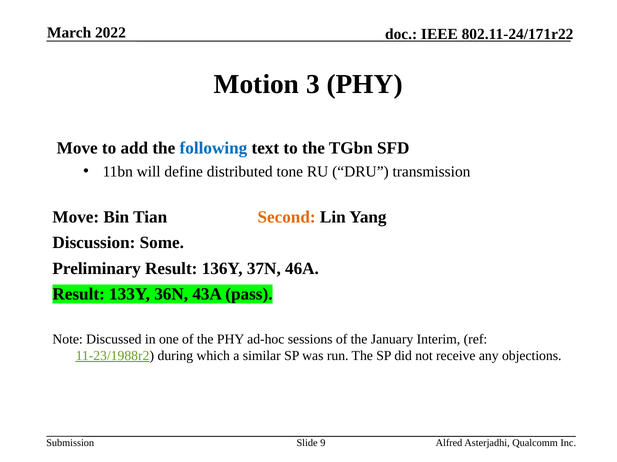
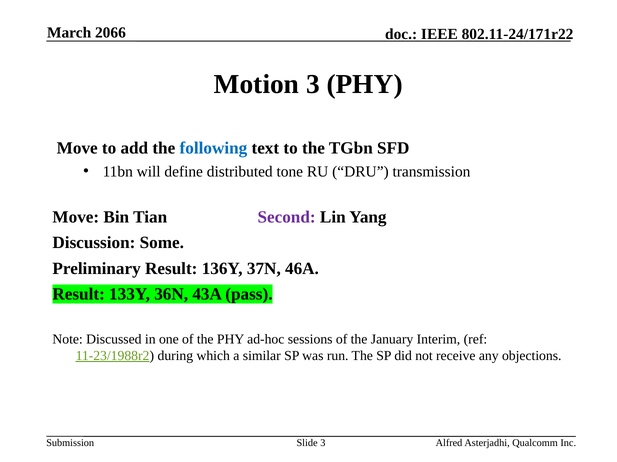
2022: 2022 -> 2066
Second colour: orange -> purple
Slide 9: 9 -> 3
